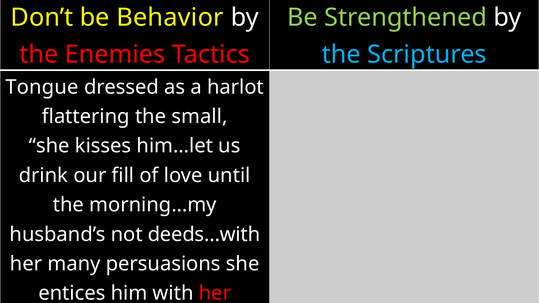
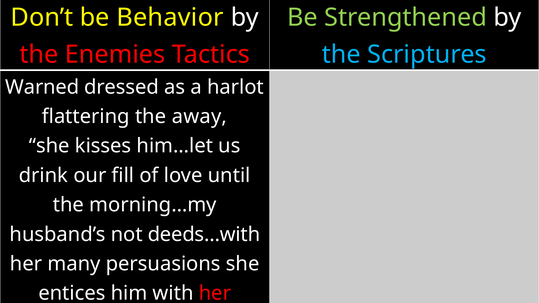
Tongue: Tongue -> Warned
small: small -> away
